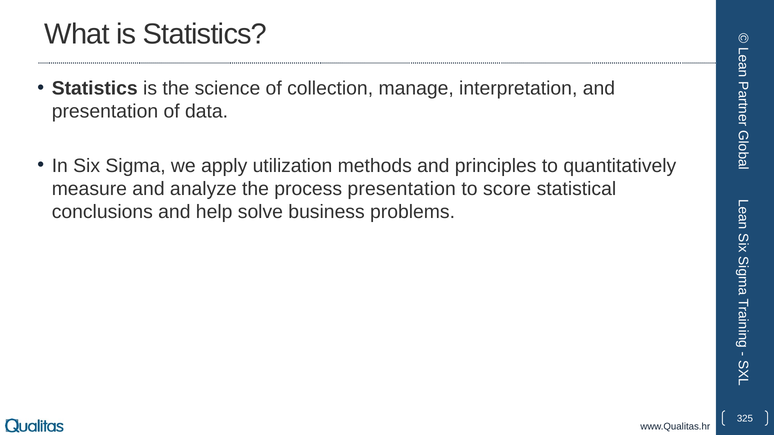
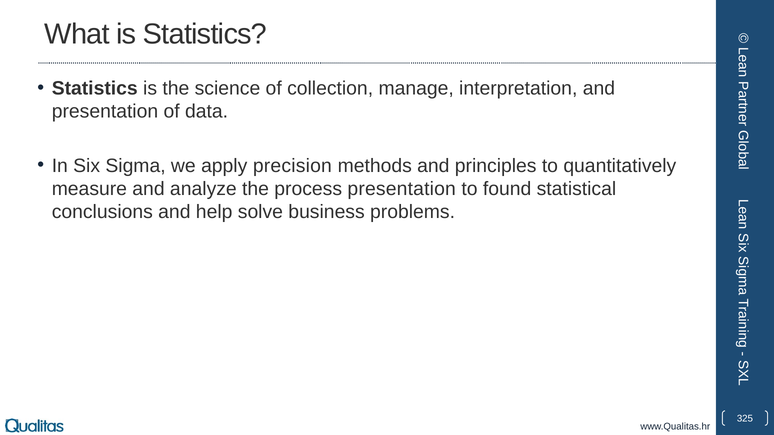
utilization: utilization -> precision
score: score -> found
